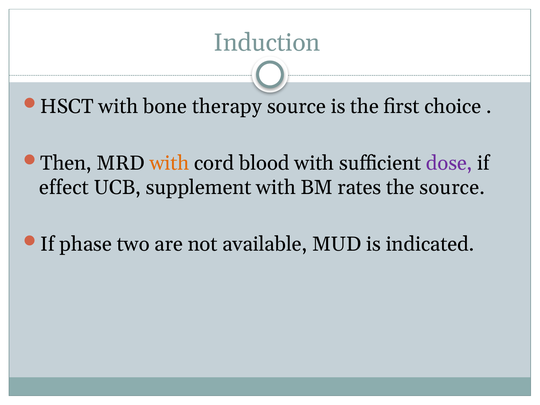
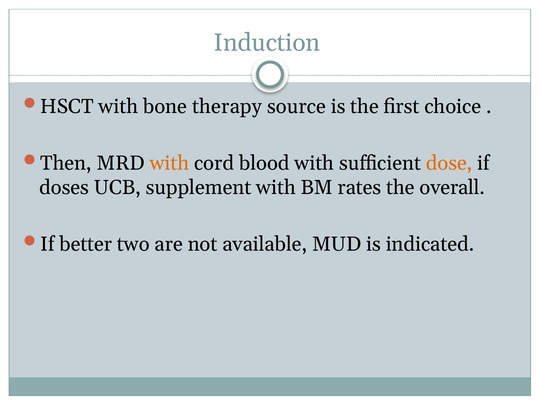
dose colour: purple -> orange
effect: effect -> doses
the source: source -> overall
phase: phase -> better
